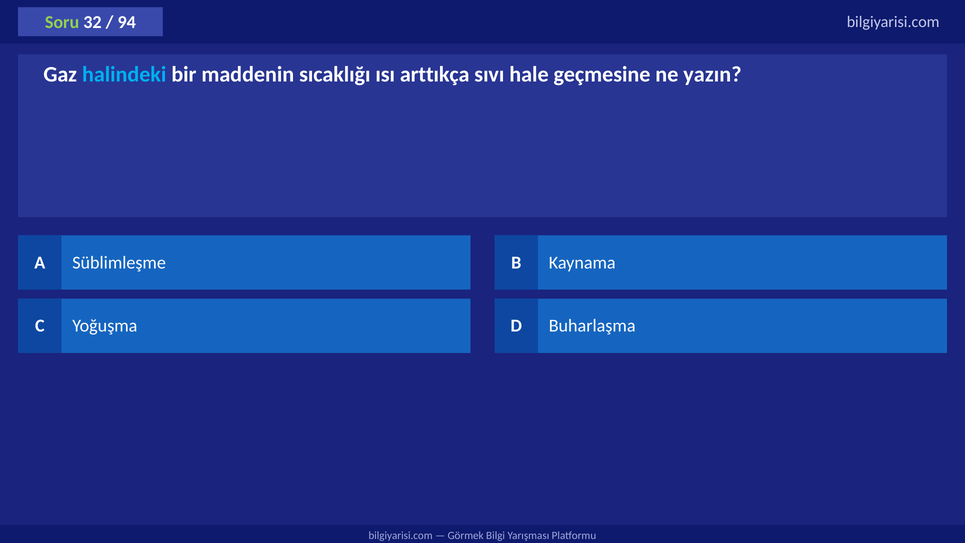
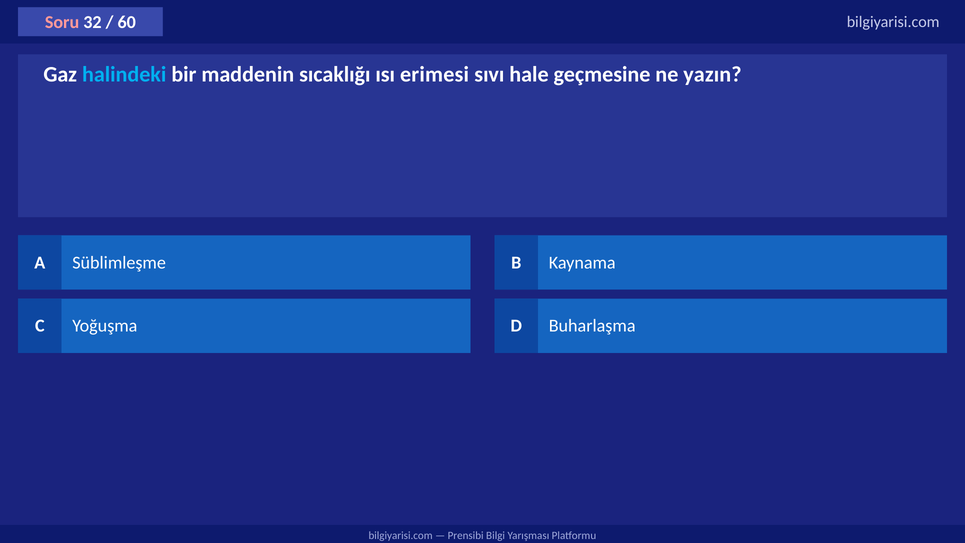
Soru colour: light green -> pink
94: 94 -> 60
arttıkça: arttıkça -> erimesi
Görmek: Görmek -> Prensibi
